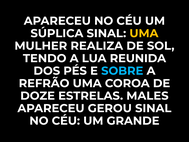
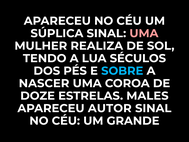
UMA at (144, 33) colour: yellow -> pink
REUNIDA: REUNIDA -> SÉCULOS
REFRÃO: REFRÃO -> NASCER
GEROU: GEROU -> AUTOR
